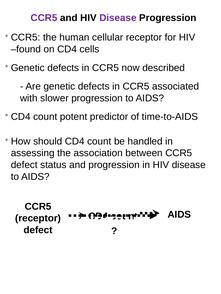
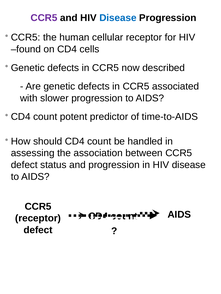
Disease at (118, 18) colour: purple -> blue
